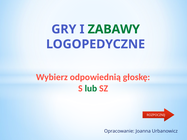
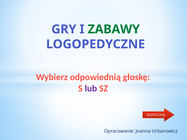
lub colour: green -> purple
